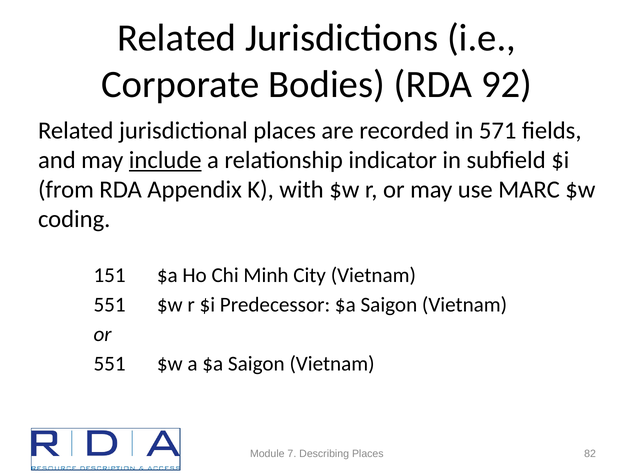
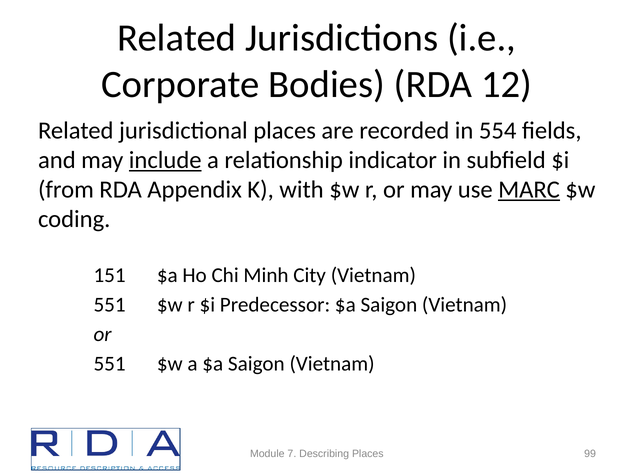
92: 92 -> 12
571: 571 -> 554
MARC underline: none -> present
82: 82 -> 99
